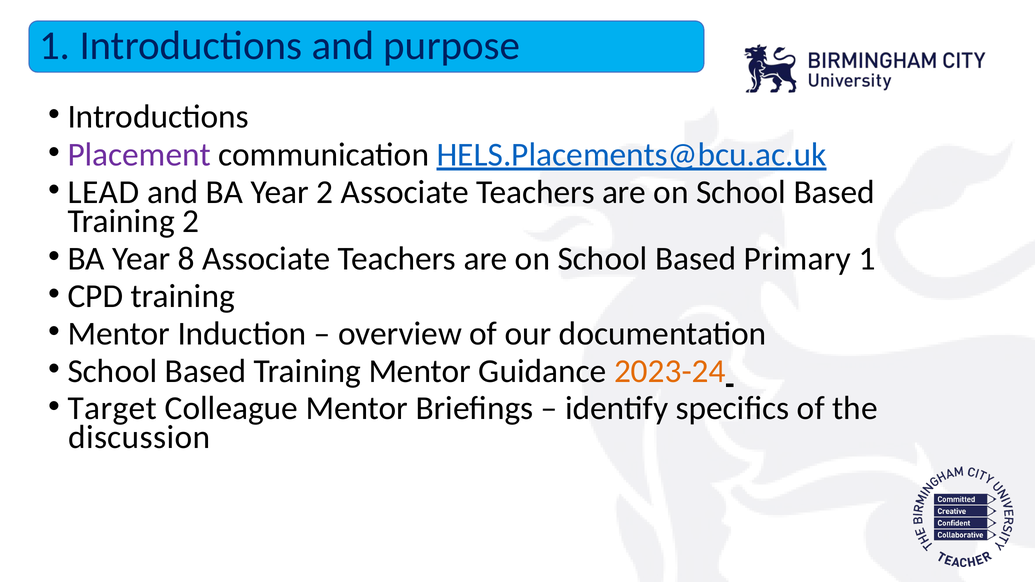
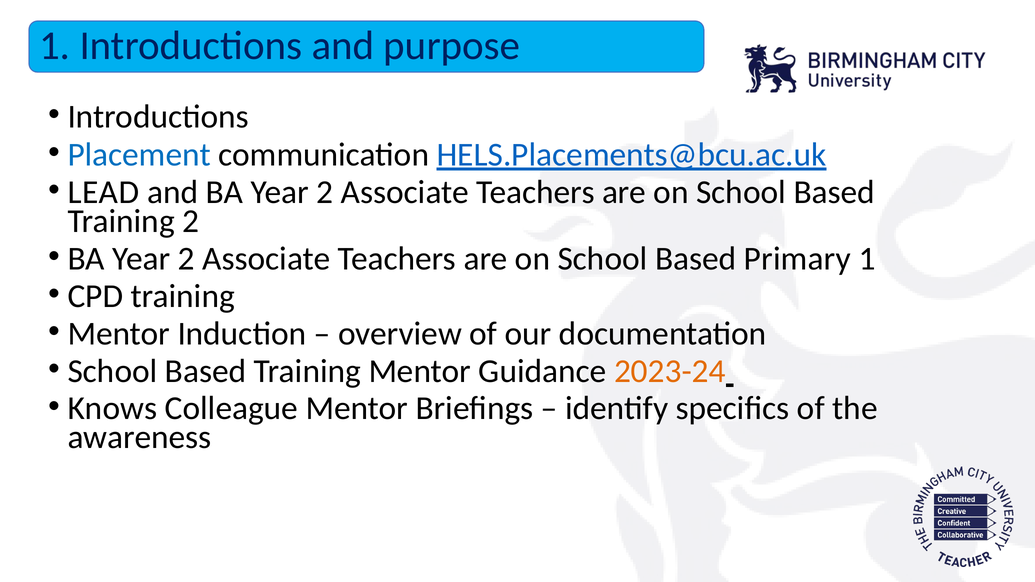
Placement colour: purple -> blue
8 at (186, 259): 8 -> 2
Target: Target -> Knows
discussion: discussion -> awareness
